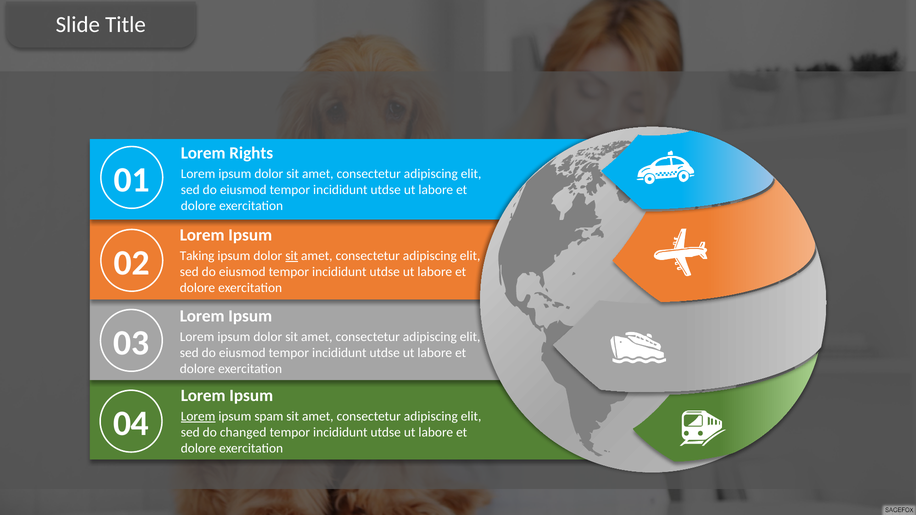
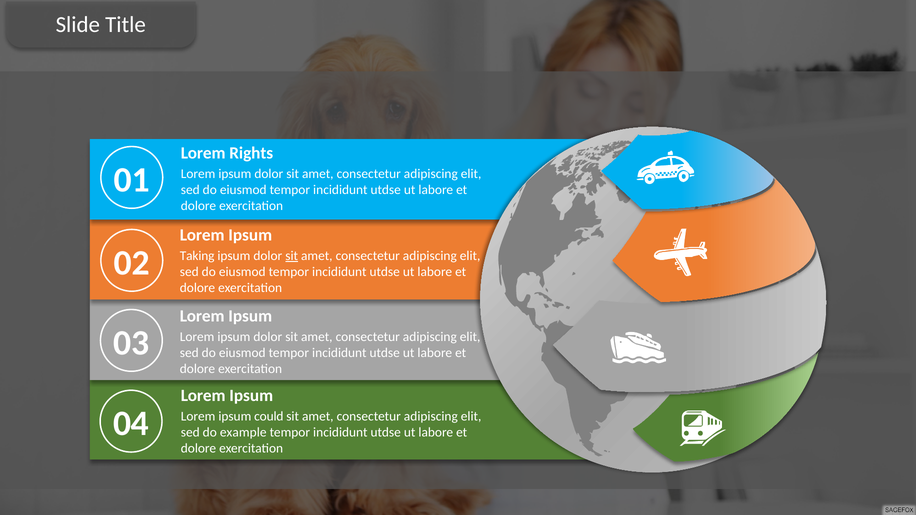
Lorem at (198, 416) underline: present -> none
spam: spam -> could
changed: changed -> example
